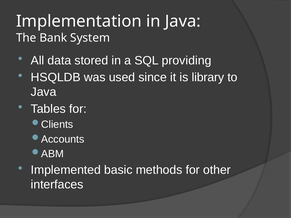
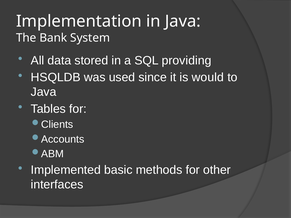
library: library -> would
